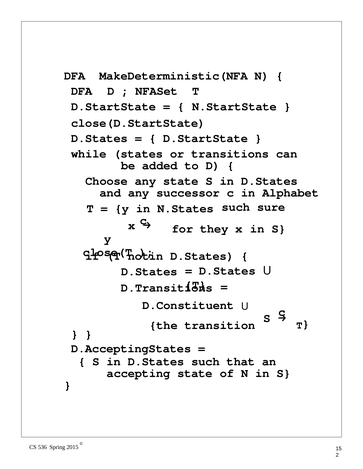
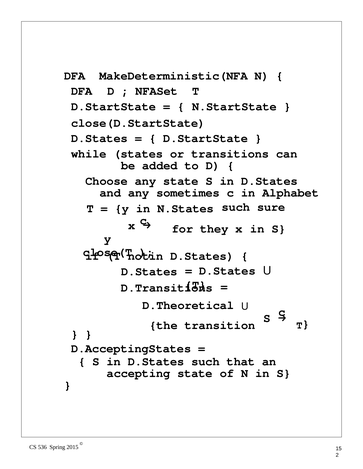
successor: successor -> sometimes
D.Constituent: D.Constituent -> D.Theoretical
